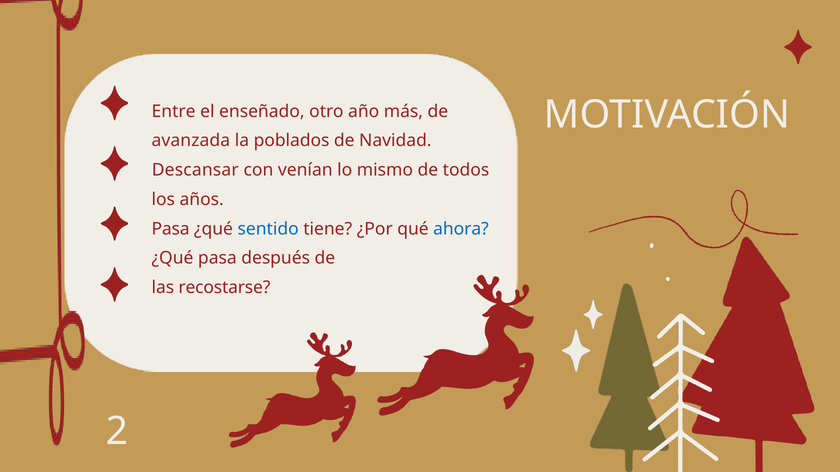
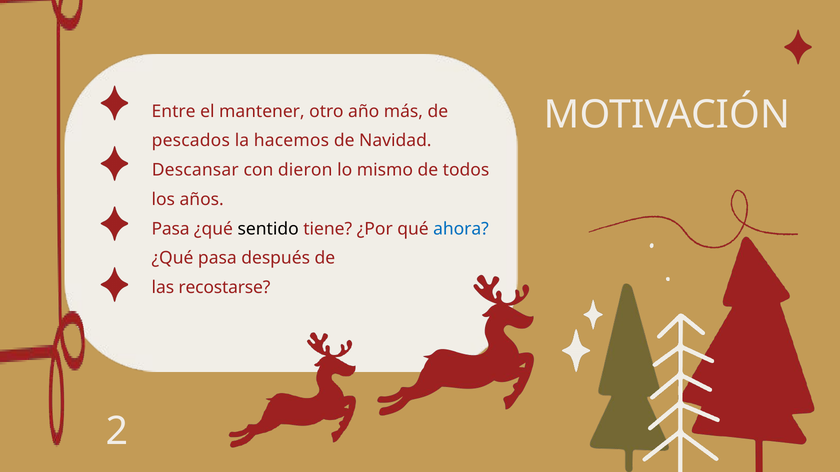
enseñado: enseñado -> mantener
avanzada: avanzada -> pescados
poblados: poblados -> hacemos
venían: venían -> dieron
sentido colour: blue -> black
